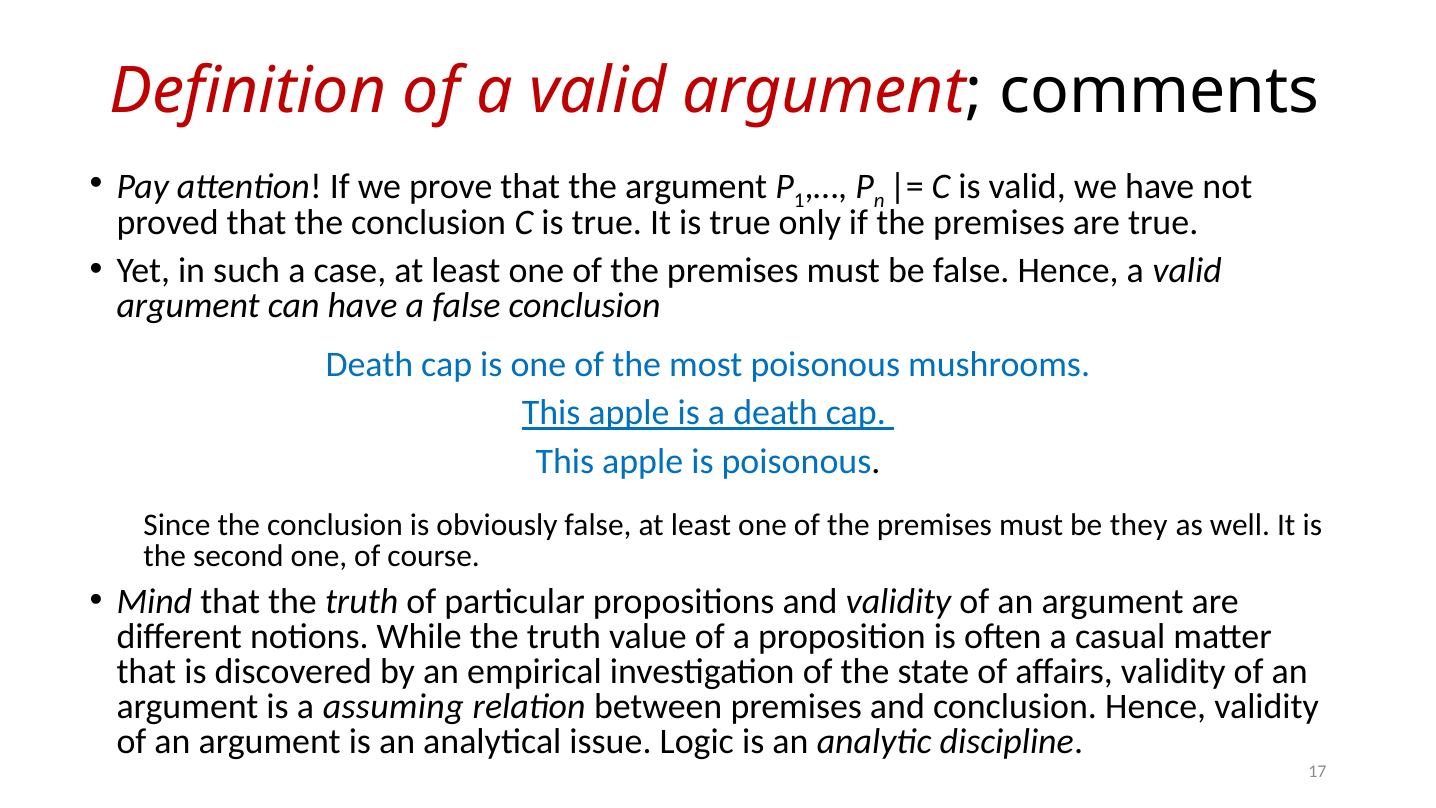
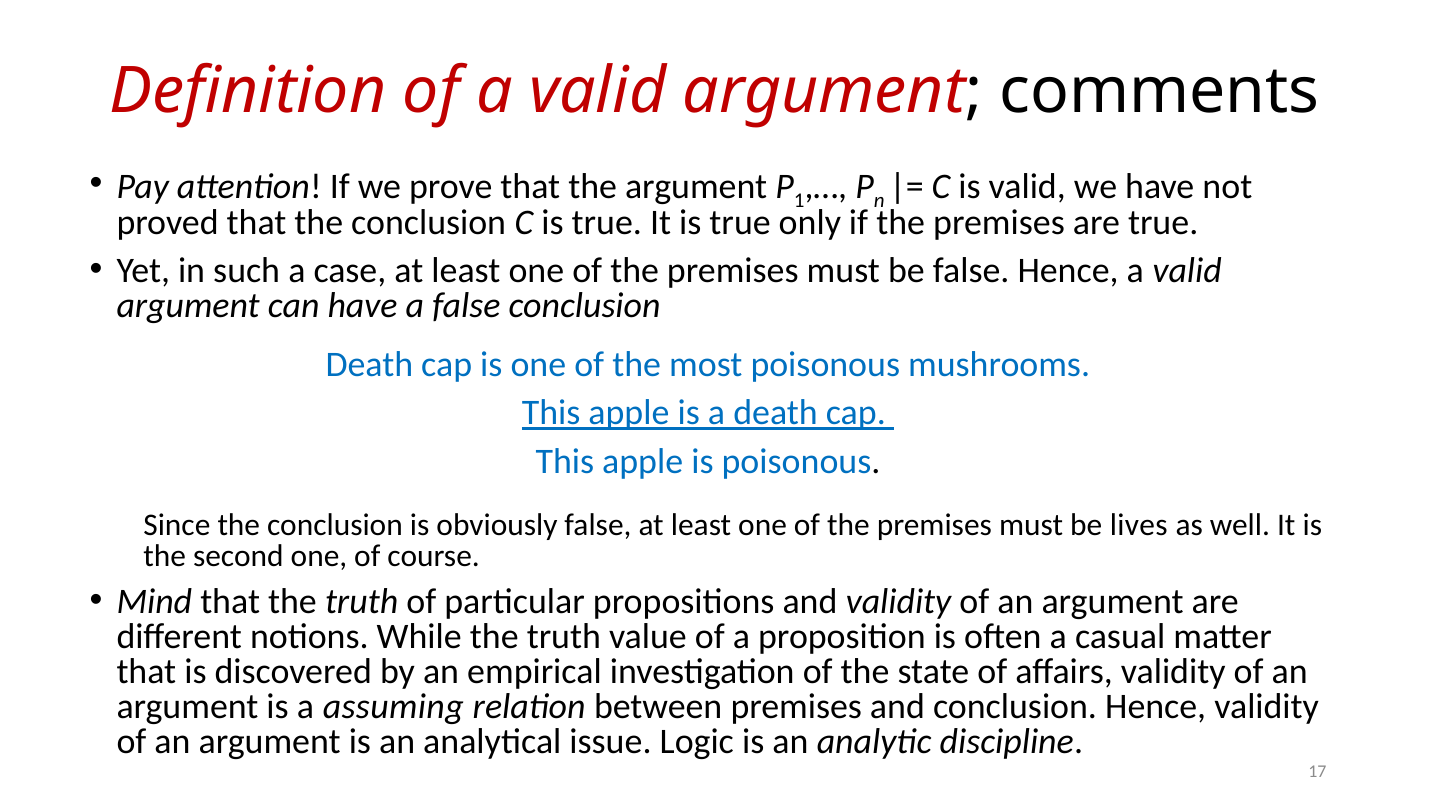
they: they -> lives
